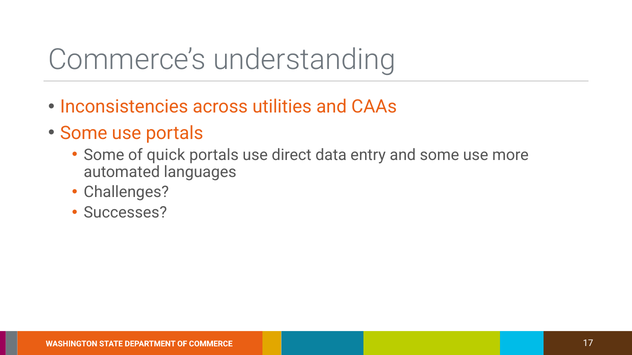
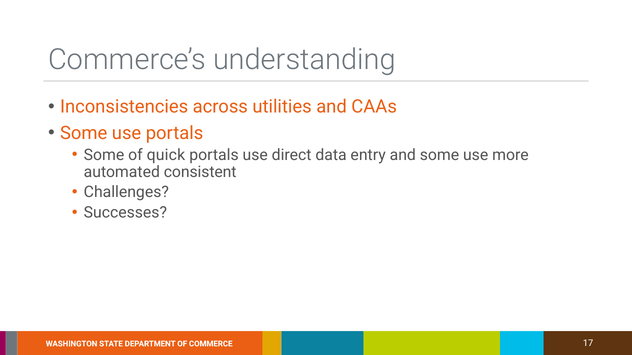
languages: languages -> consistent
